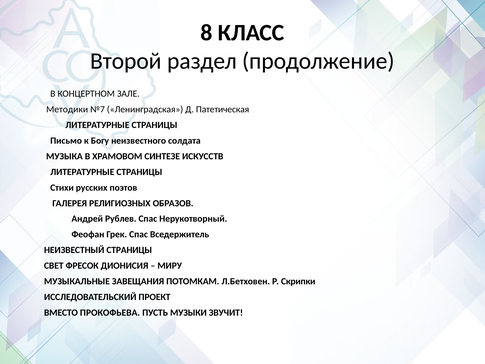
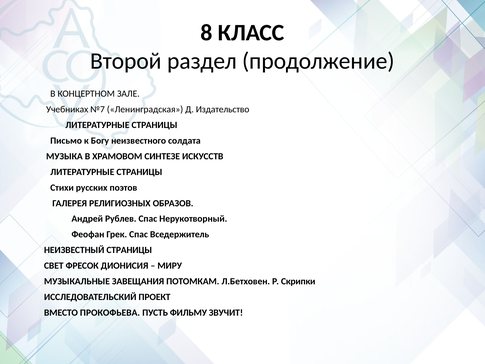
Методики: Методики -> Учебниках
Патетическая: Патетическая -> Издательство
МУЗЫКИ: МУЗЫКИ -> ФИЛЬМУ
